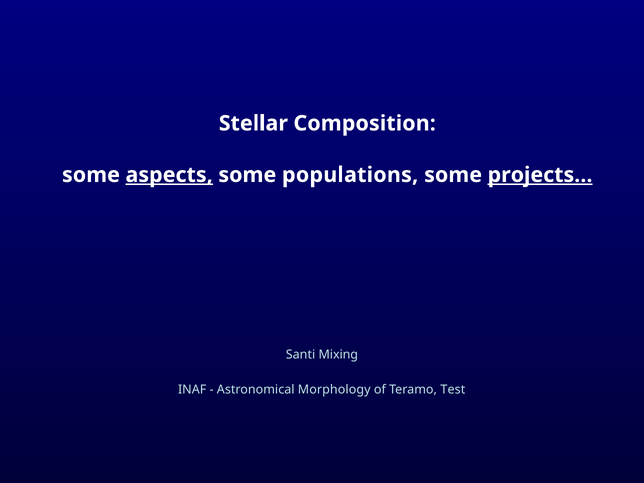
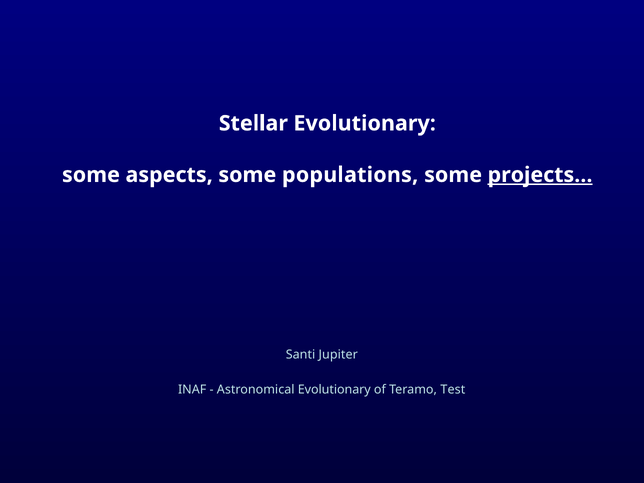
Stellar Composition: Composition -> Evolutionary
aspects underline: present -> none
Mixing: Mixing -> Jupiter
Astronomical Morphology: Morphology -> Evolutionary
